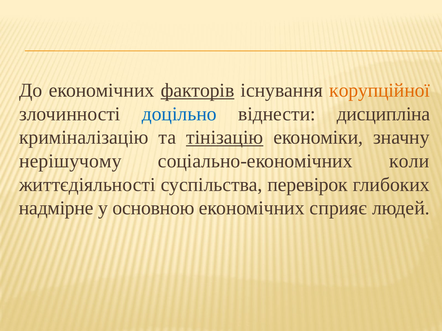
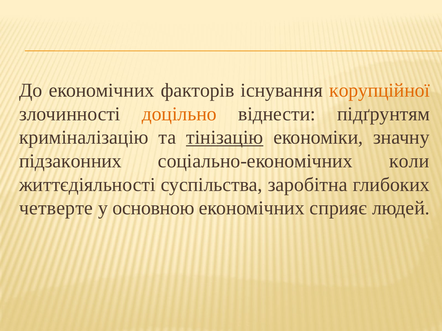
факторів underline: present -> none
доцільно colour: blue -> orange
дисципліна: дисципліна -> підґрунтям
нерішучому: нерішучому -> підзаконних
перевірок: перевірок -> заробітна
надмірне: надмірне -> четверте
